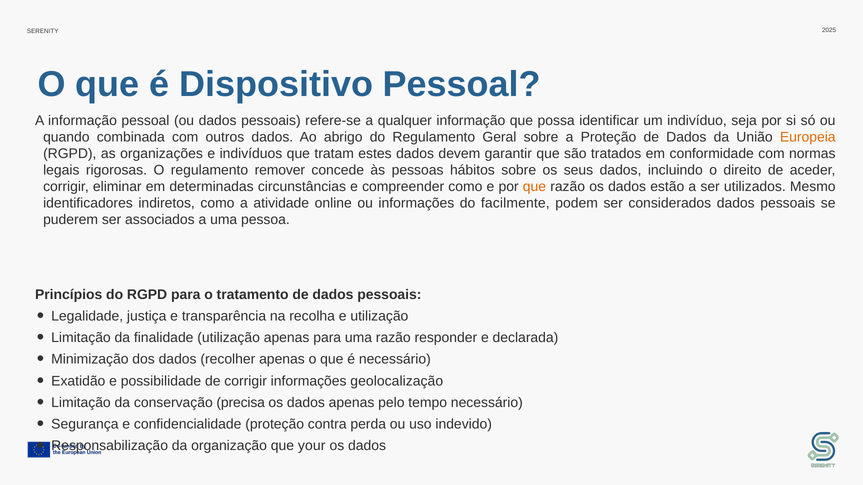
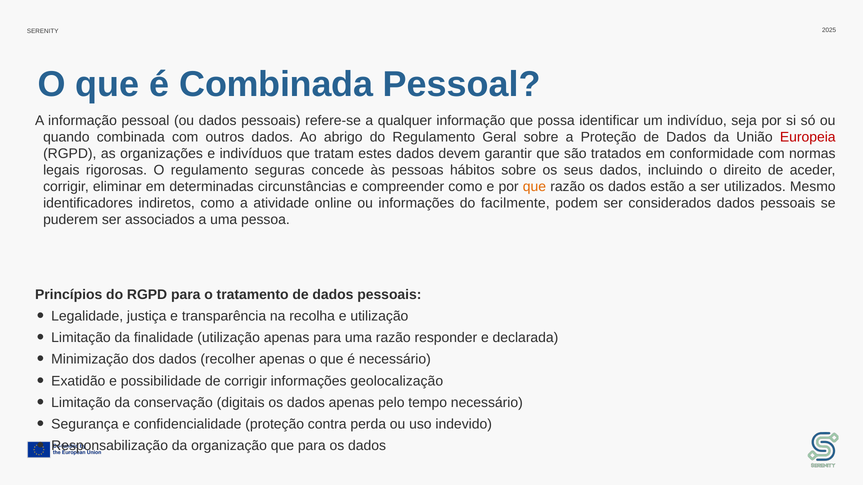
é Dispositivo: Dispositivo -> Combinada
Europeia colour: orange -> red
remover: remover -> seguras
precisa: precisa -> digitais
que your: your -> para
